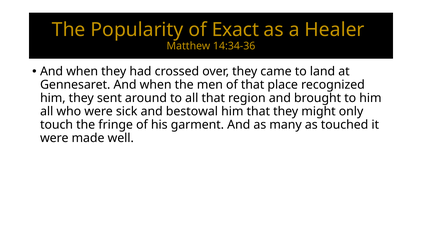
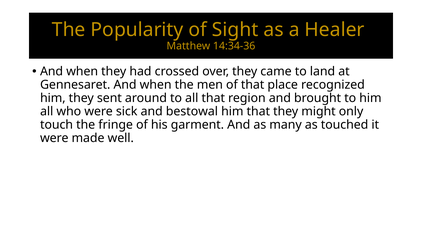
Exact: Exact -> Sight
